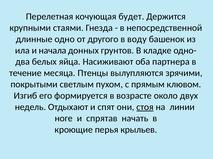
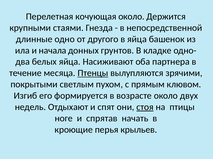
кочующая будет: будет -> около
в воду: воду -> яйца
Птенцы underline: none -> present
линии: линии -> птицы
